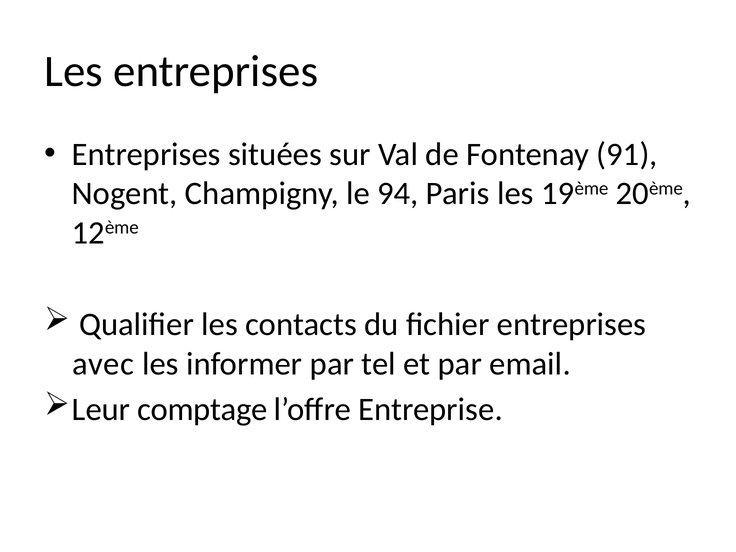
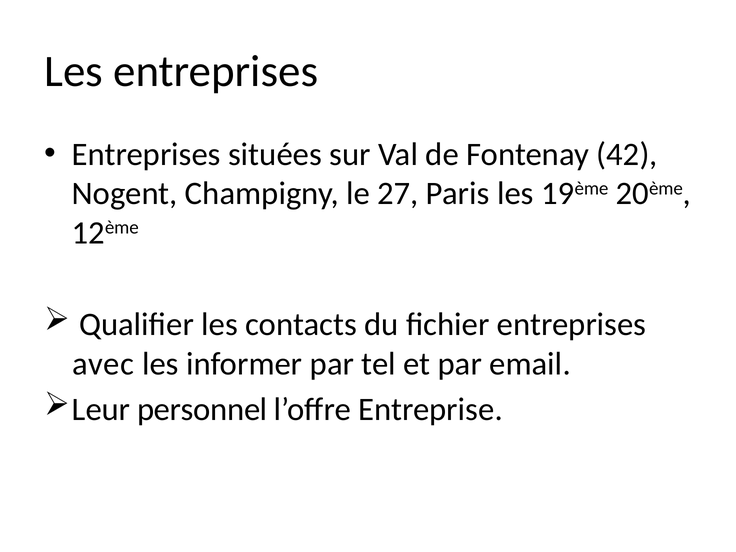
91: 91 -> 42
94: 94 -> 27
comptage: comptage -> personnel
